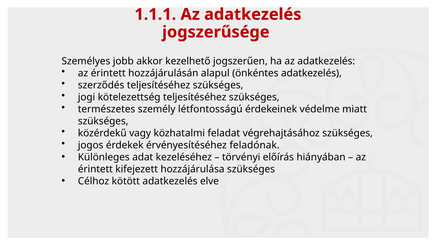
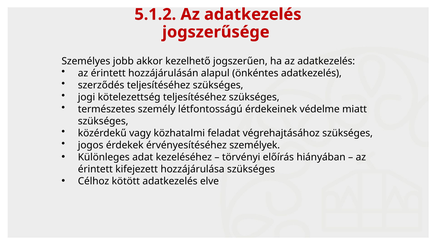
1.1.1: 1.1.1 -> 5.1.2
feladónak: feladónak -> személyek
